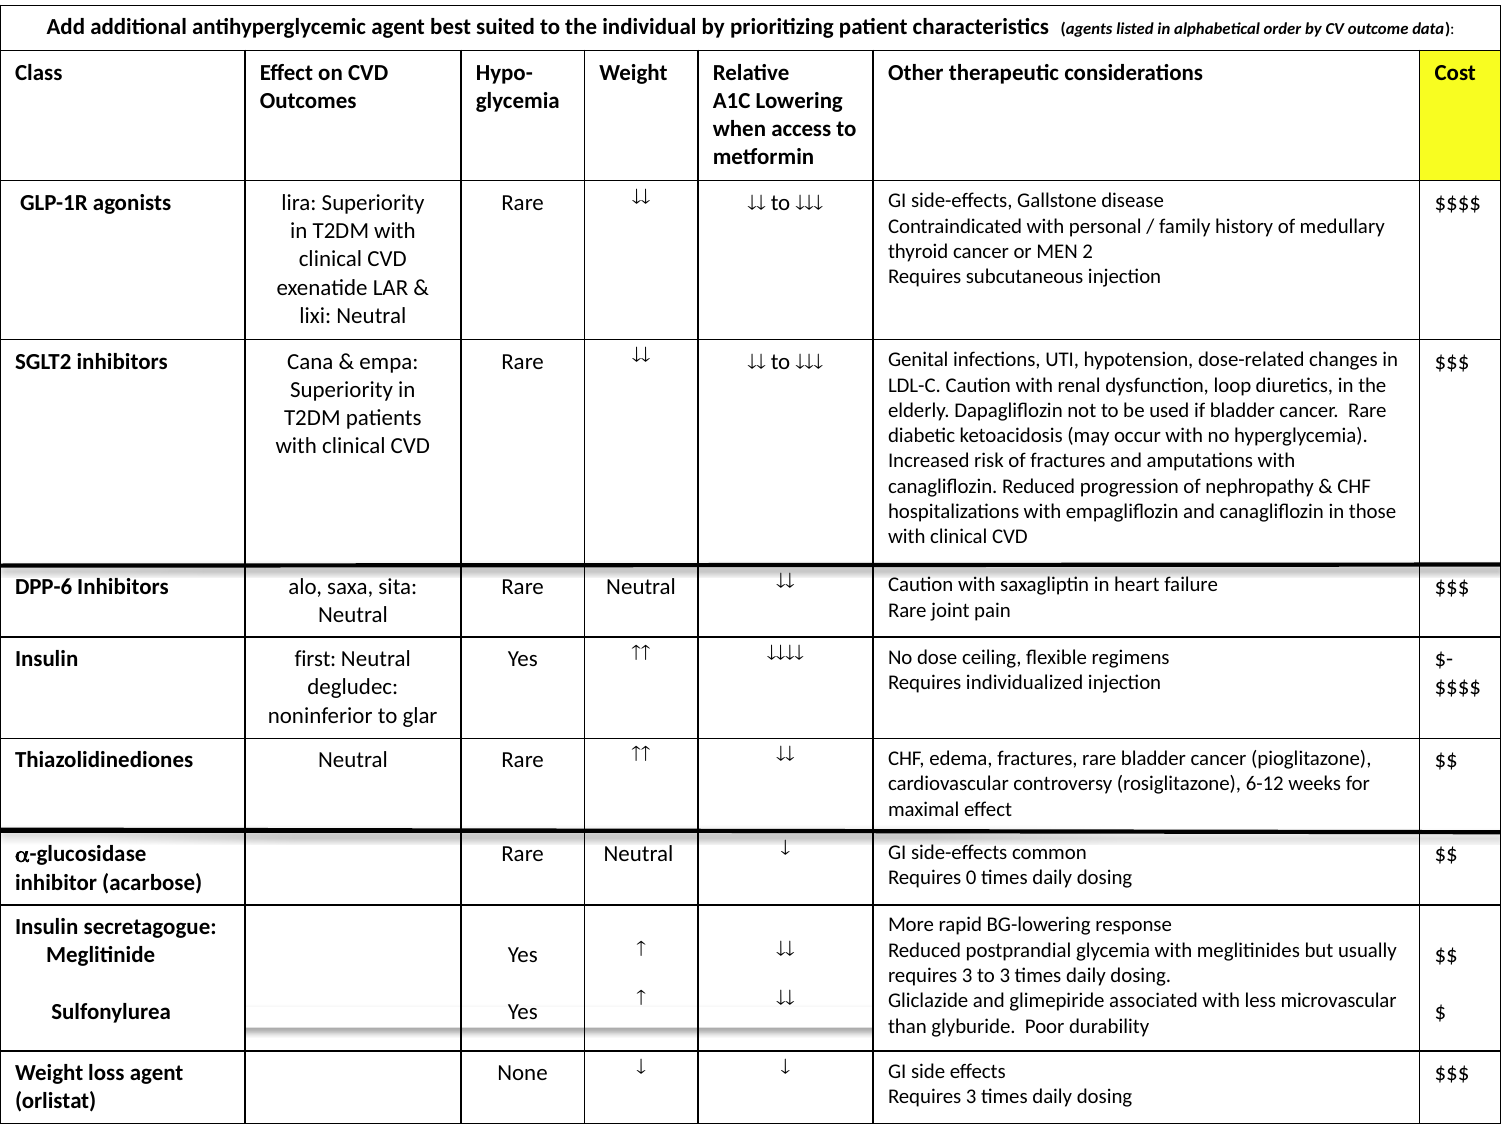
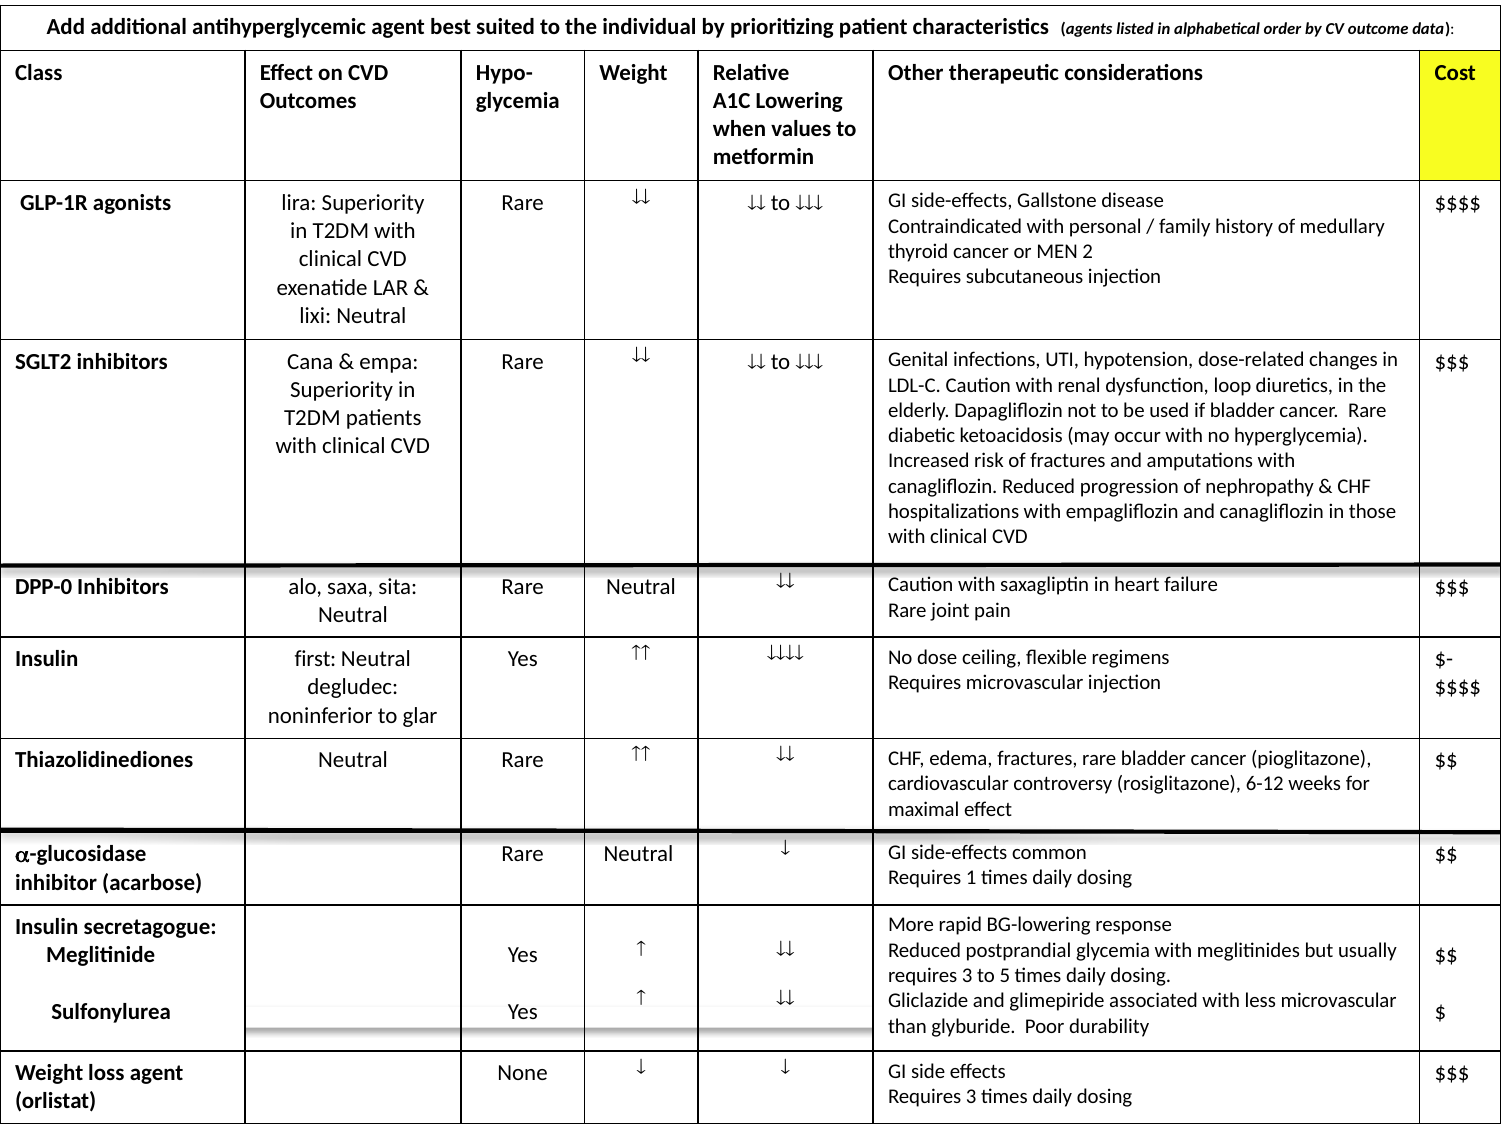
access: access -> values
DPP-6: DPP-6 -> DPP-0
Requires individualized: individualized -> microvascular
0: 0 -> 1
to 3: 3 -> 5
